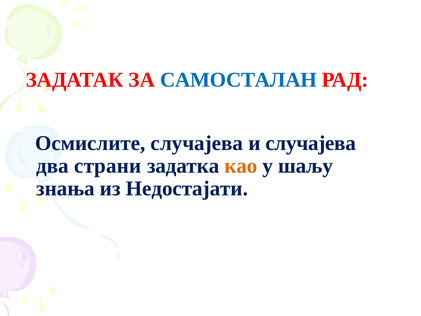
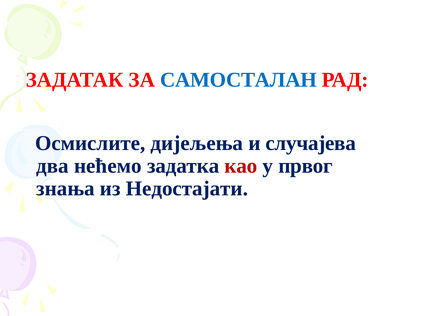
Осмислите случајева: случајева -> дијељења
страни: страни -> нећемо
као colour: orange -> red
шаљу: шаљу -> првог
